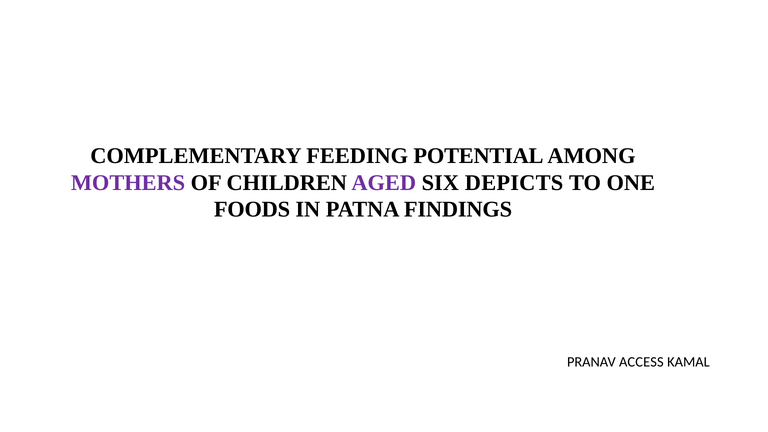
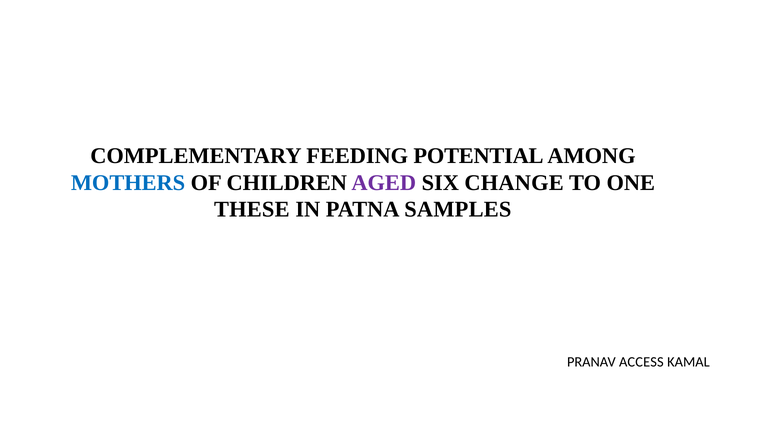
MOTHERS colour: purple -> blue
DEPICTS: DEPICTS -> CHANGE
FOODS: FOODS -> THESE
FINDINGS: FINDINGS -> SAMPLES
